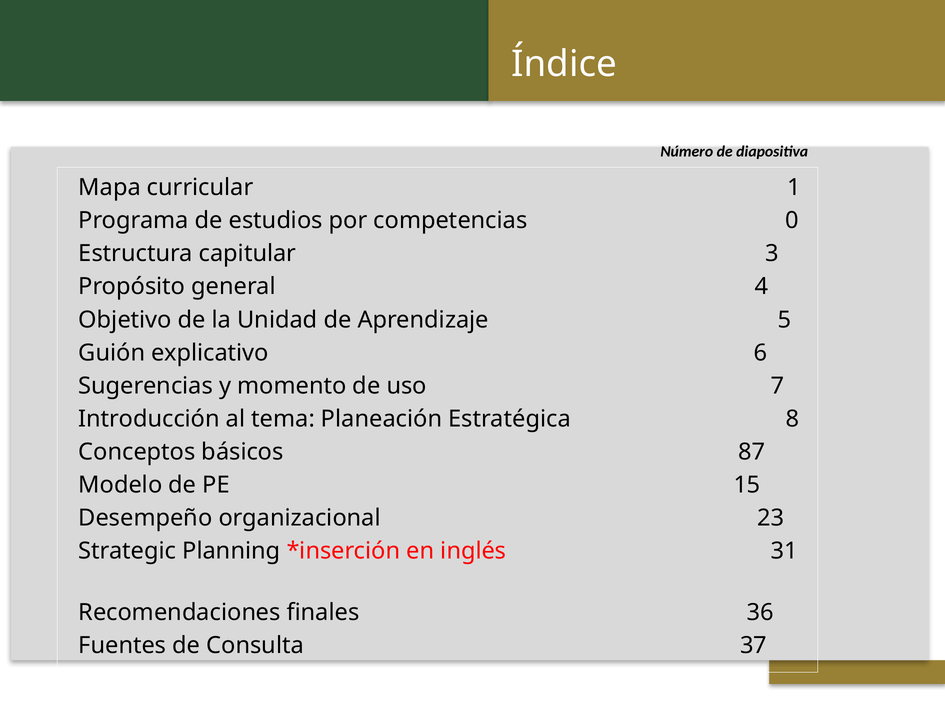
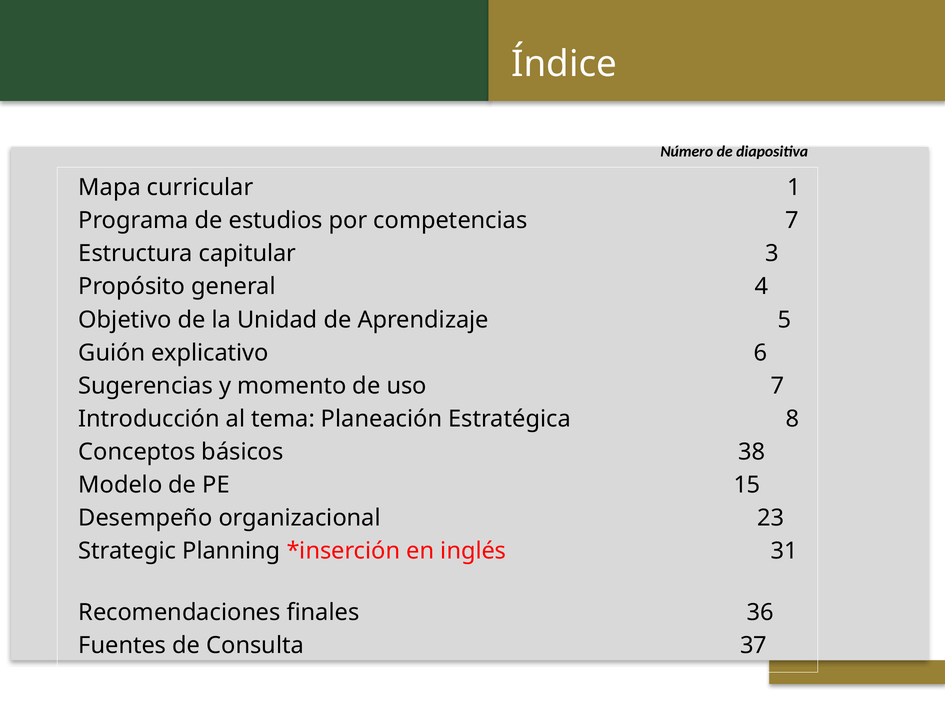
competencias 0: 0 -> 7
87: 87 -> 38
